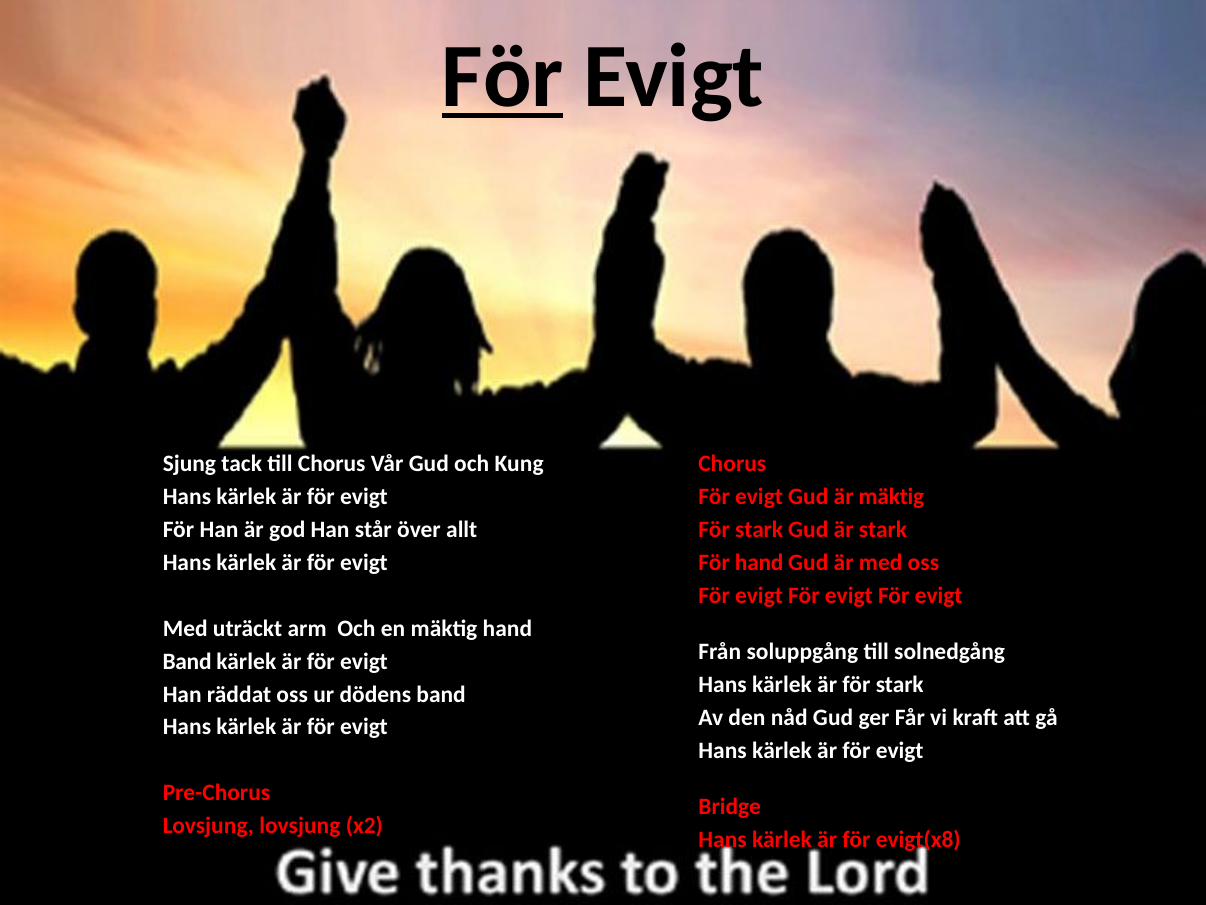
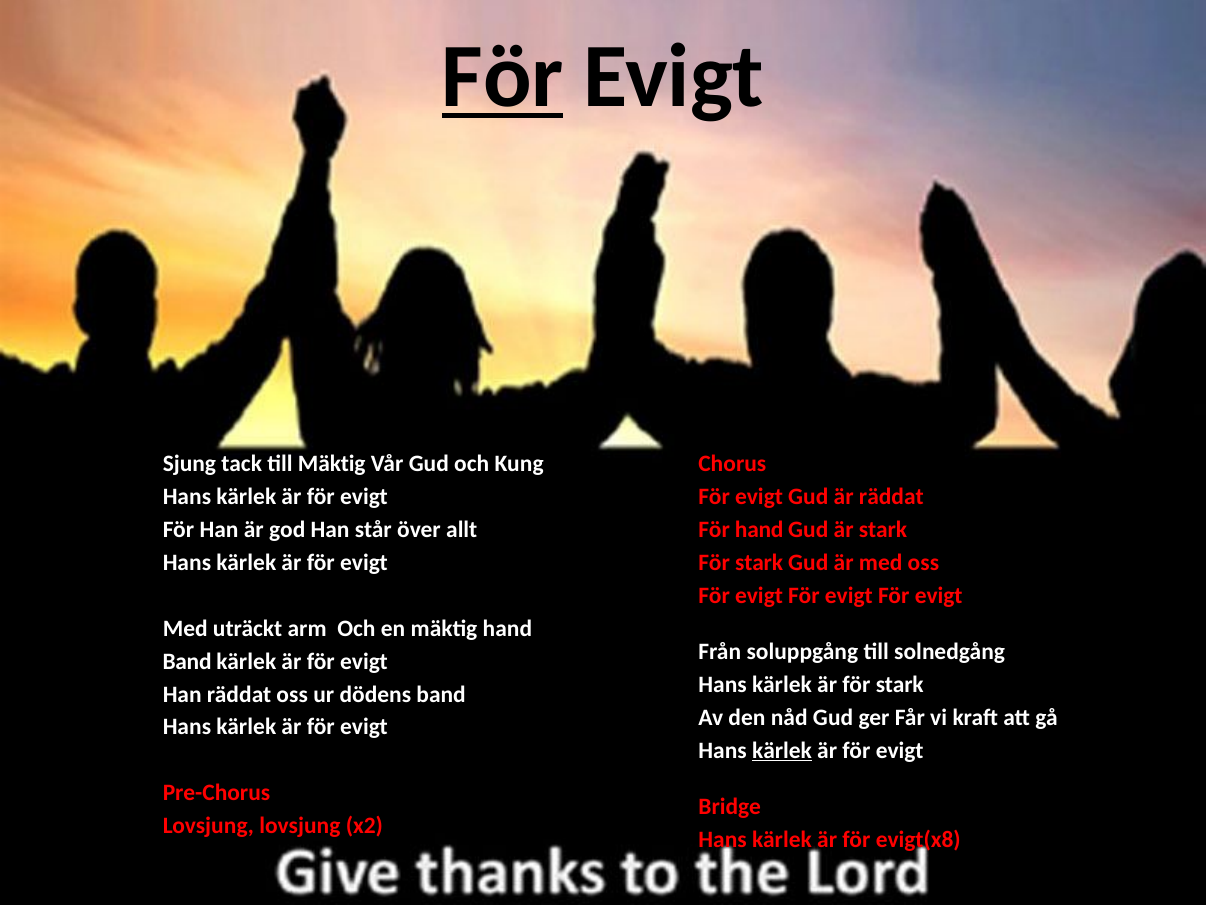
till Chorus: Chorus -> Mäktig
är mäktig: mäktig -> räddat
stark at (759, 530): stark -> hand
hand at (759, 562): hand -> stark
kärlek at (782, 750) underline: none -> present
